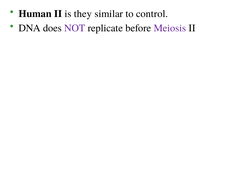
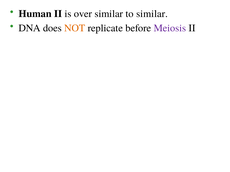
they: they -> over
to control: control -> similar
NOT colour: purple -> orange
